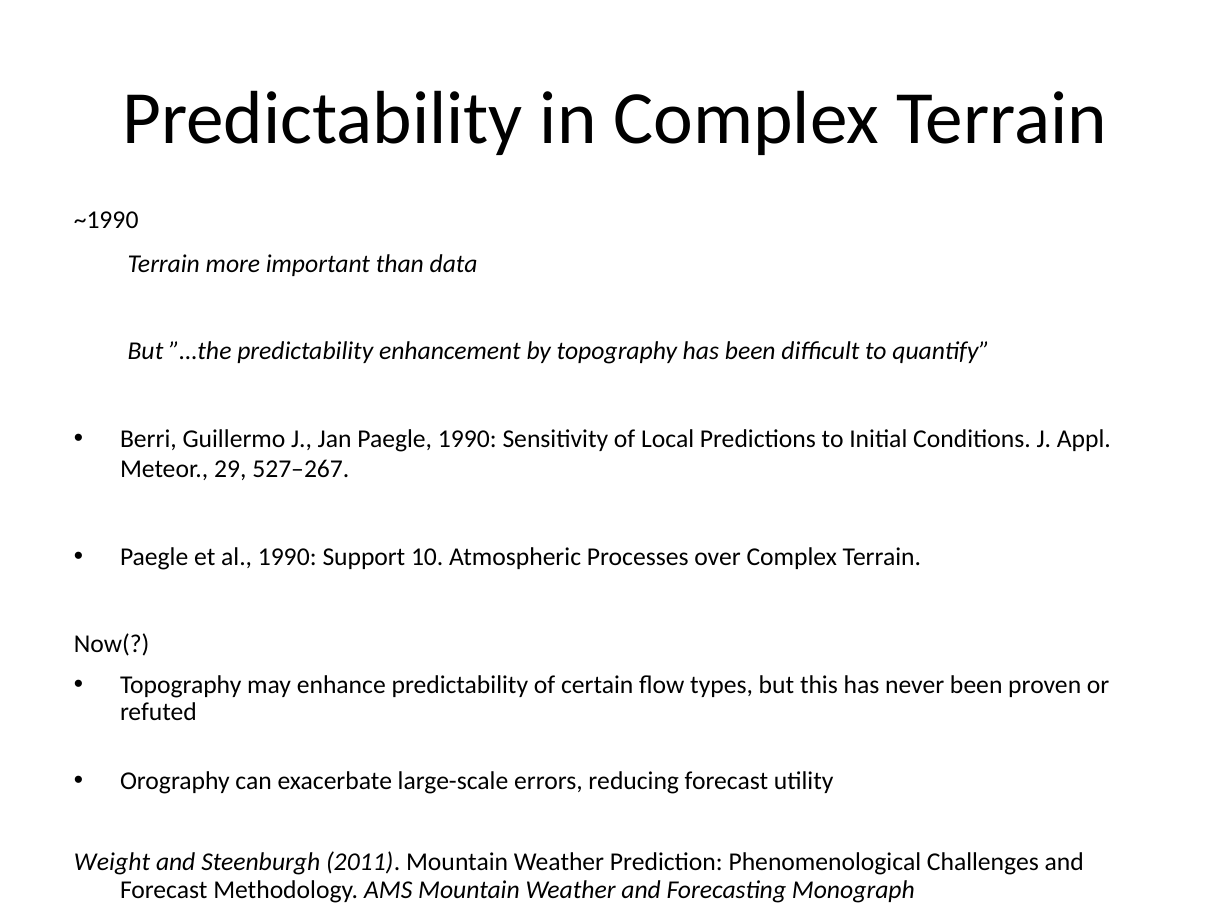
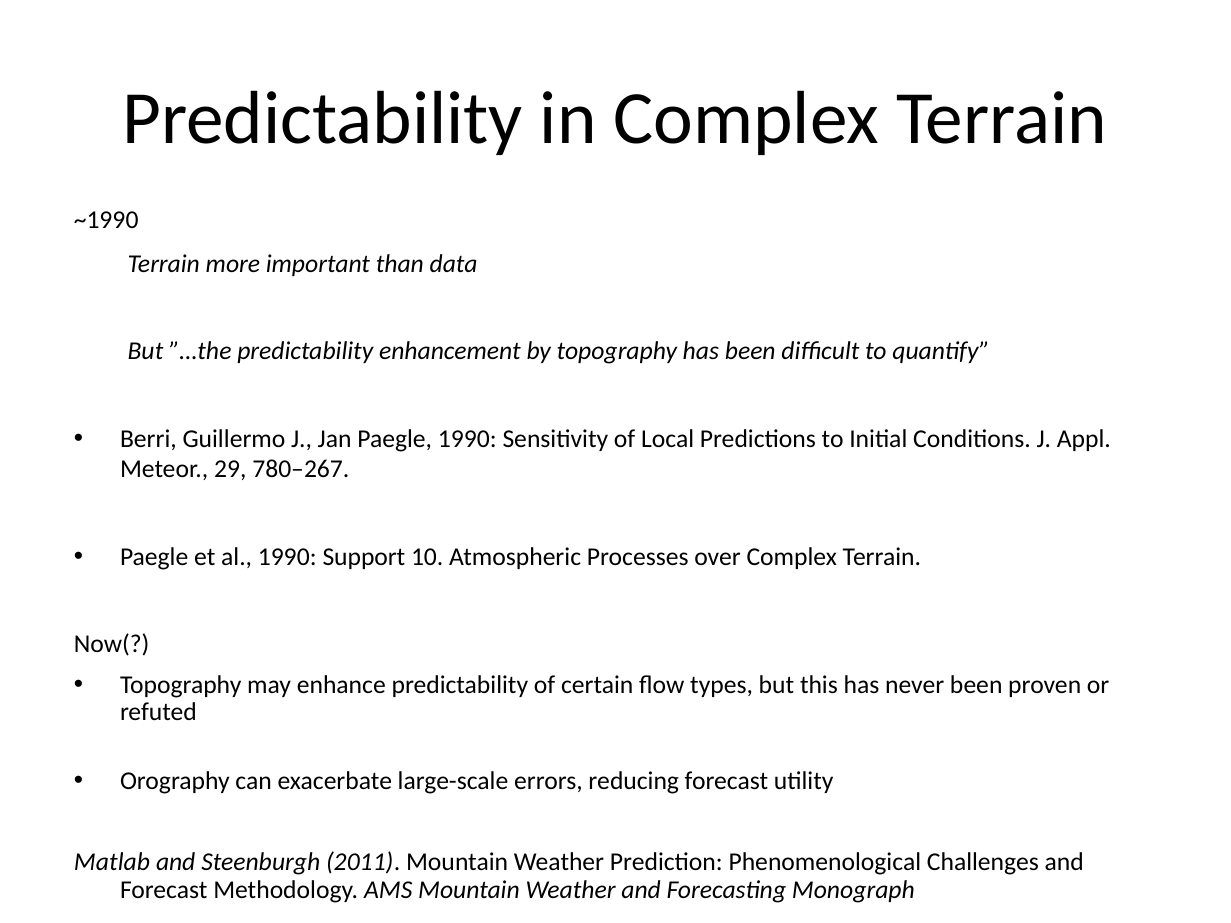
527–267: 527–267 -> 780–267
Weight: Weight -> Matlab
